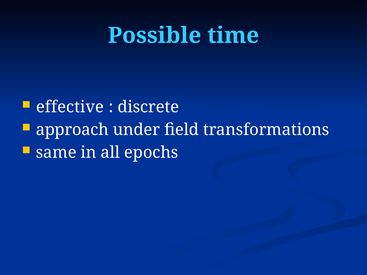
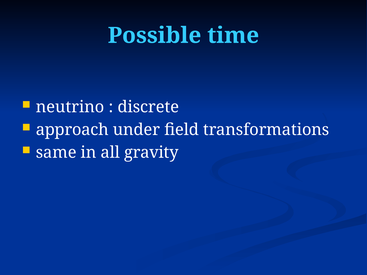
effective: effective -> neutrino
epochs: epochs -> gravity
